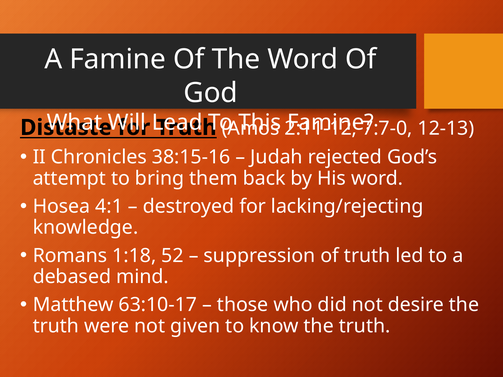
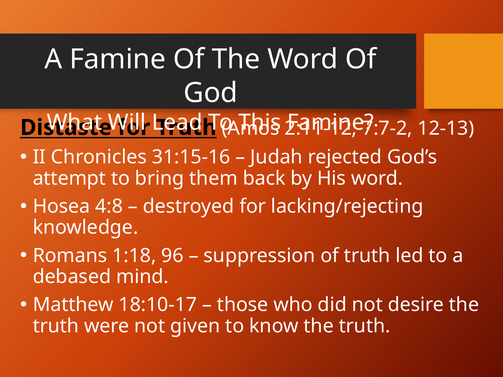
7:7-0: 7:7-0 -> 7:7-2
38:15-16: 38:15-16 -> 31:15-16
4:1: 4:1 -> 4:8
52: 52 -> 96
63:10-17: 63:10-17 -> 18:10-17
